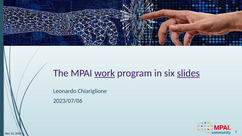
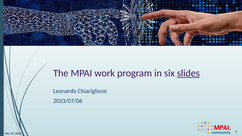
work underline: present -> none
